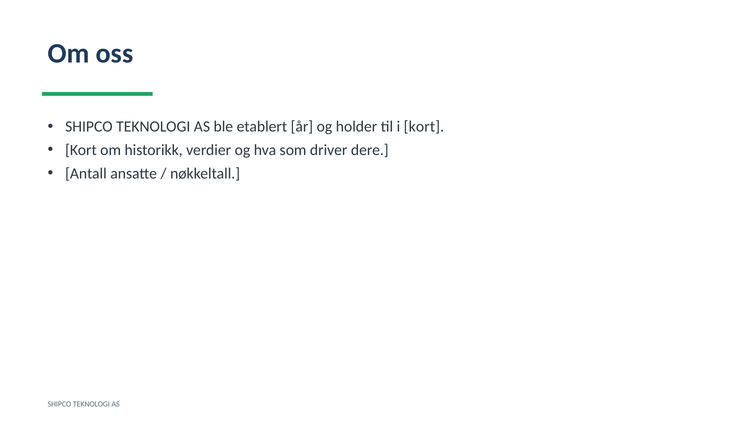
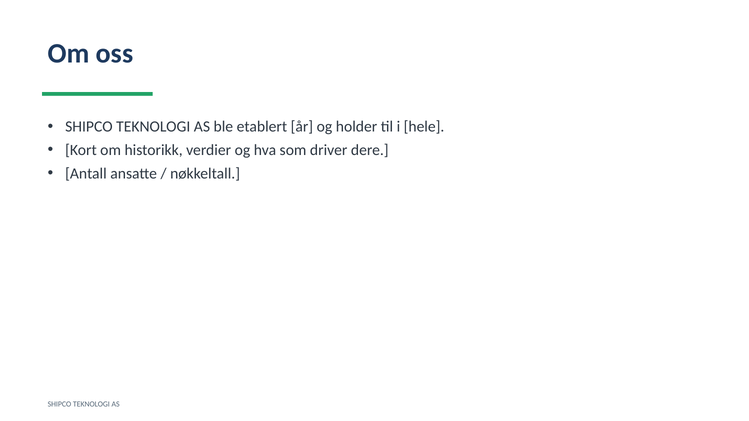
i kort: kort -> hele
